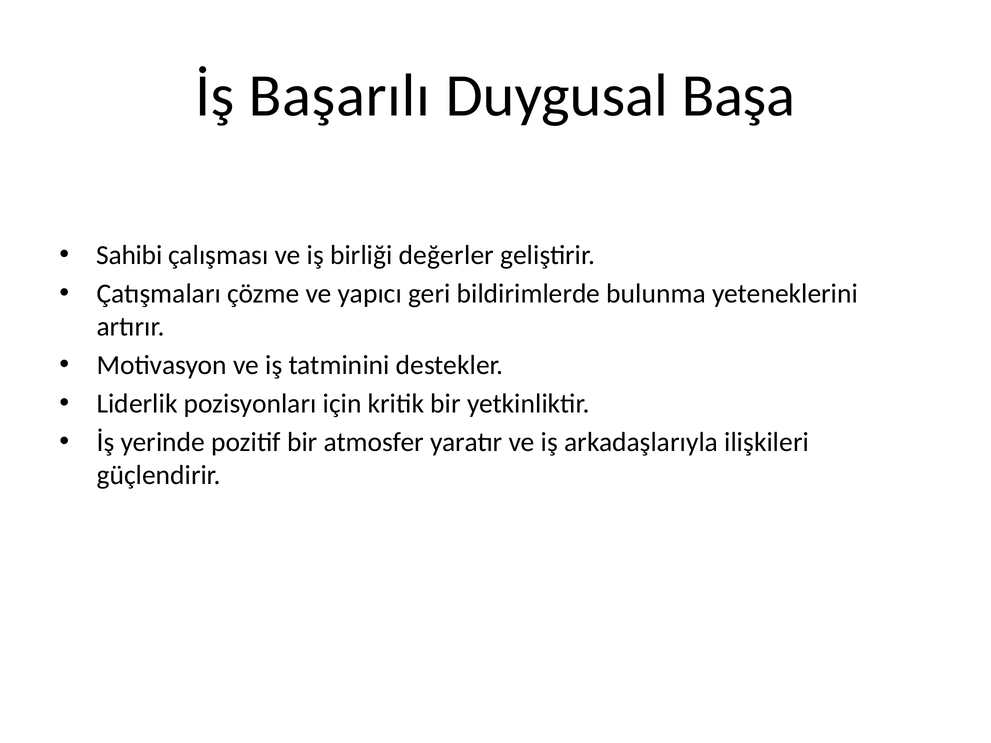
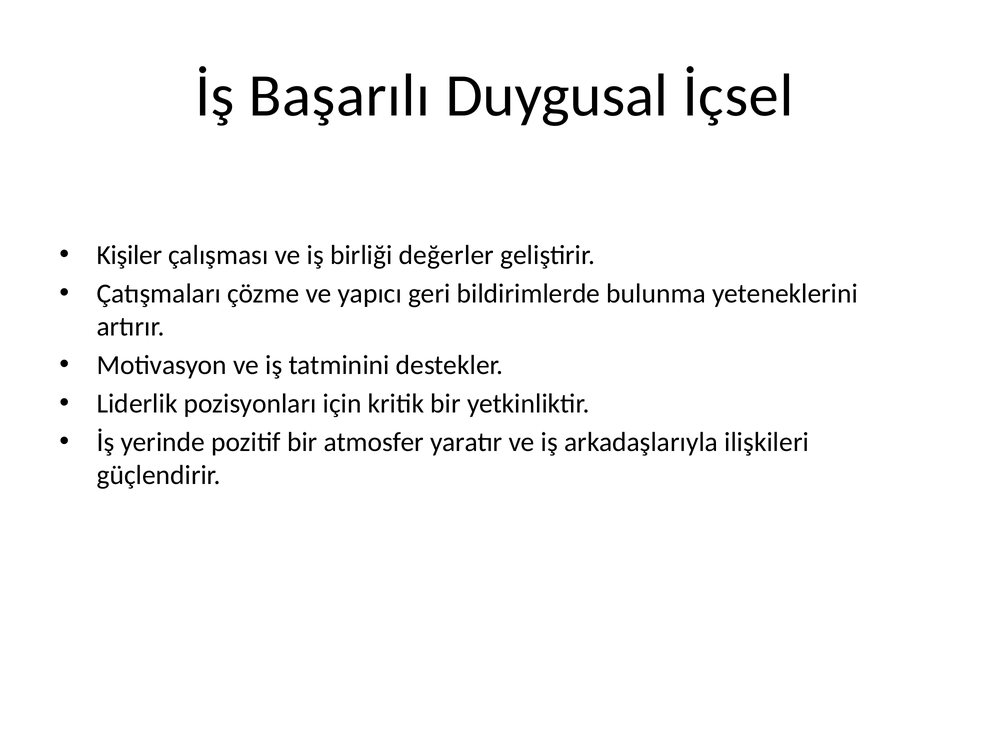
Başa: Başa -> İçsel
Sahibi: Sahibi -> Kişiler
